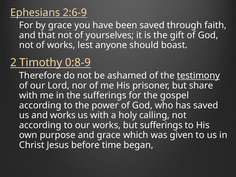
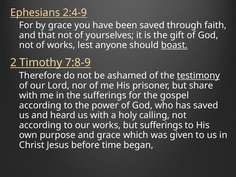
2:6-9: 2:6-9 -> 2:4-9
boast underline: none -> present
0:8-9: 0:8-9 -> 7:8-9
and works: works -> heard
